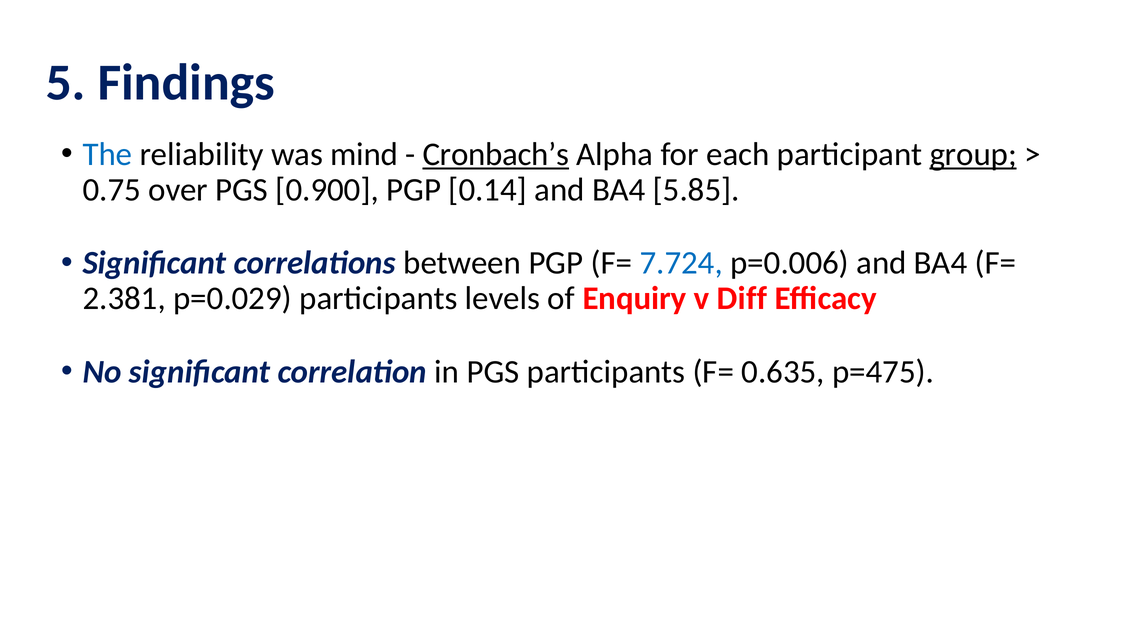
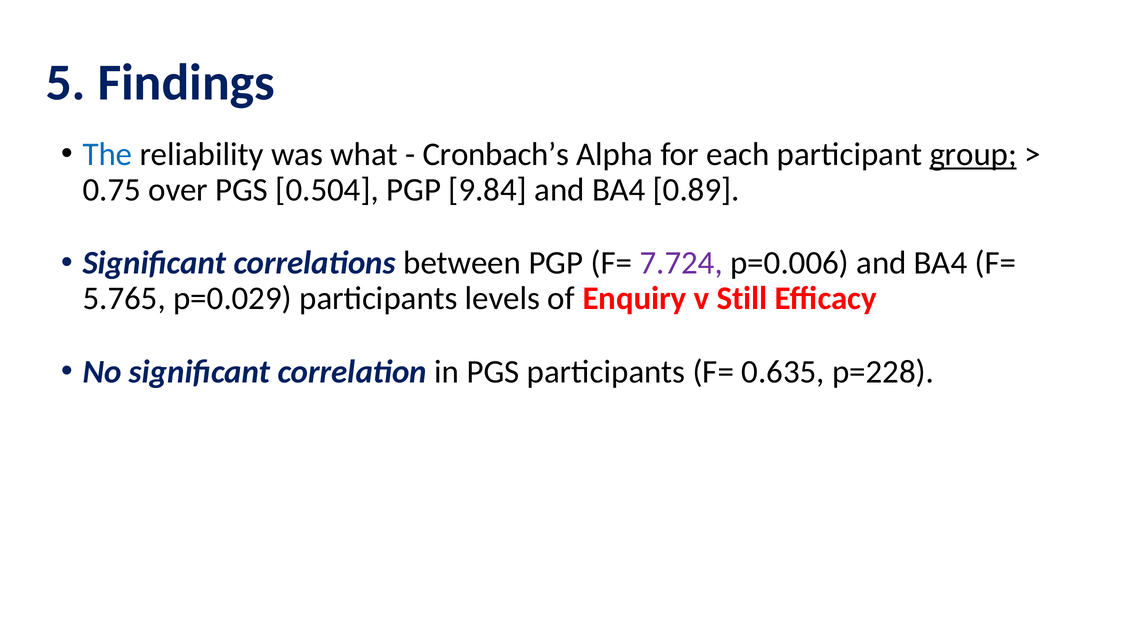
mind: mind -> what
Cronbach’s underline: present -> none
0.900: 0.900 -> 0.504
0.14: 0.14 -> 9.84
5.85: 5.85 -> 0.89
7.724 colour: blue -> purple
2.381: 2.381 -> 5.765
Diff: Diff -> Still
p=475: p=475 -> p=228
